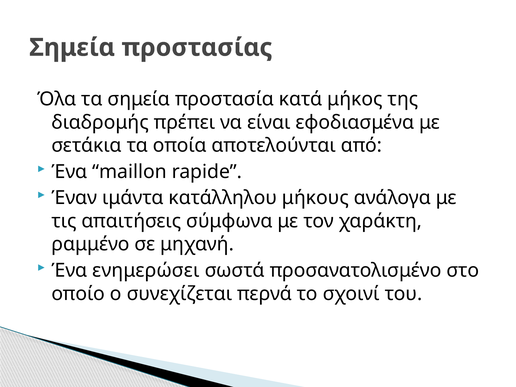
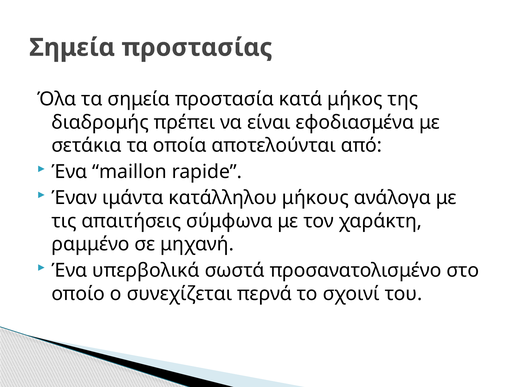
ενημερώσει: ενημερώσει -> υπερβολικά
